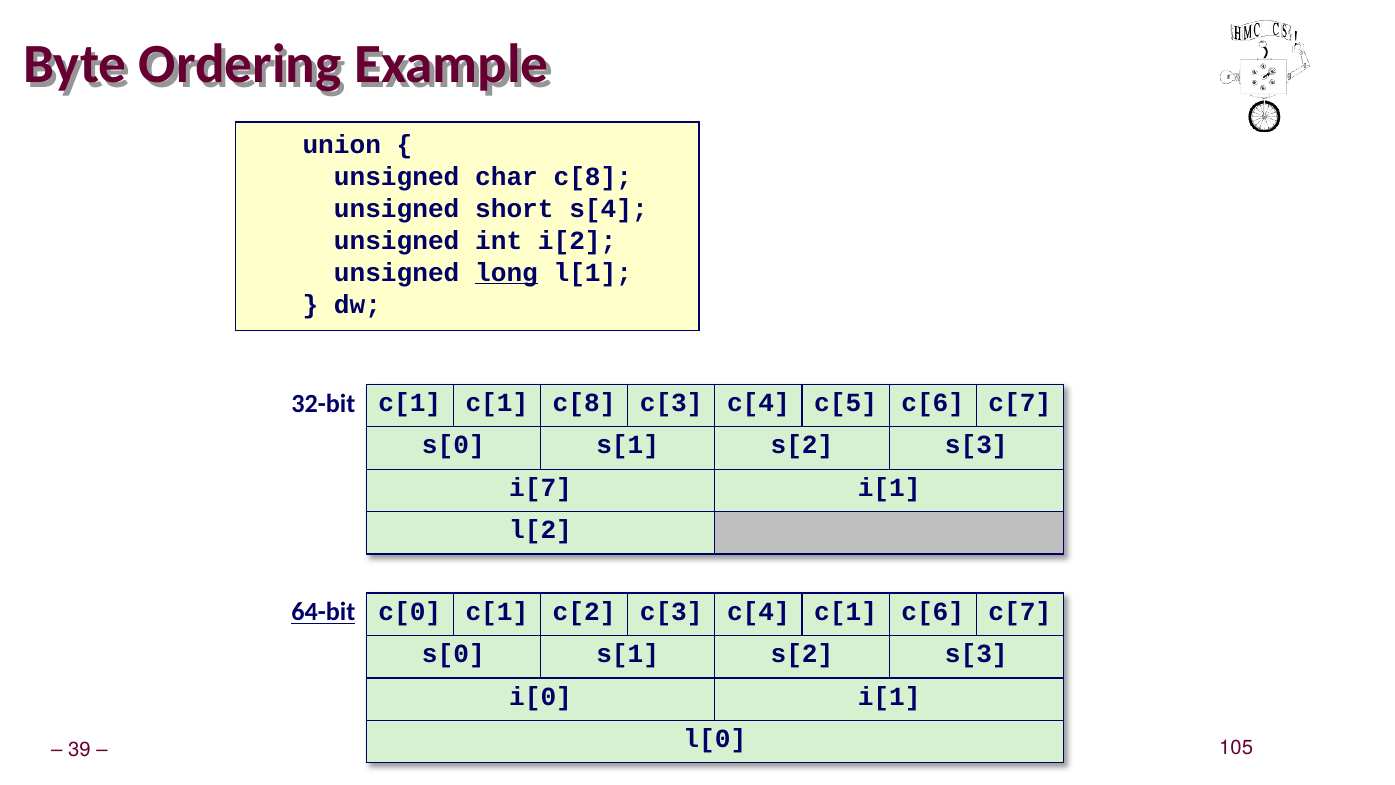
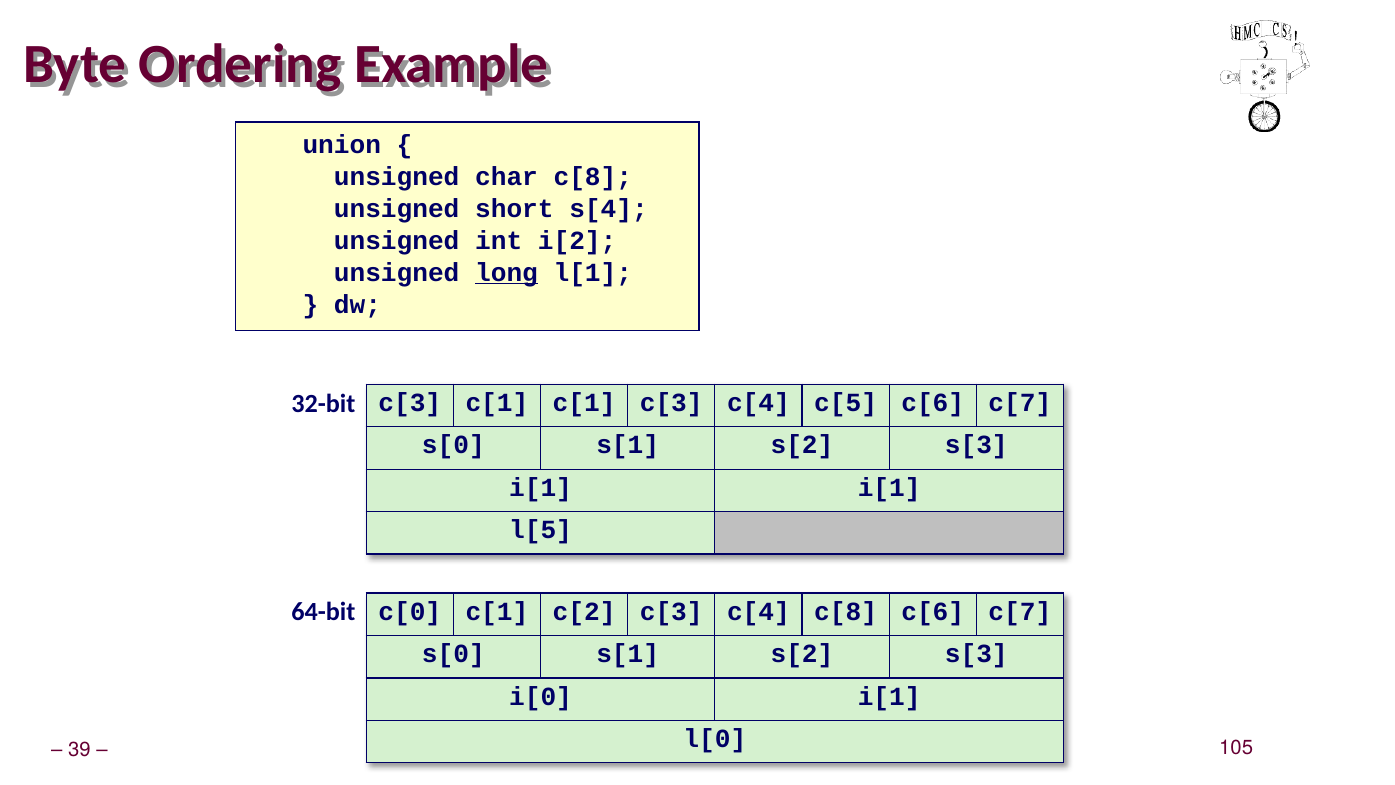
c[1 at (410, 403): c[1 -> c[3
c[1 c[8: c[8 -> c[1
i[7 at (541, 487): i[7 -> i[1
l[2: l[2 -> l[5
64-bit underline: present -> none
c[4 c[1: c[1 -> c[8
